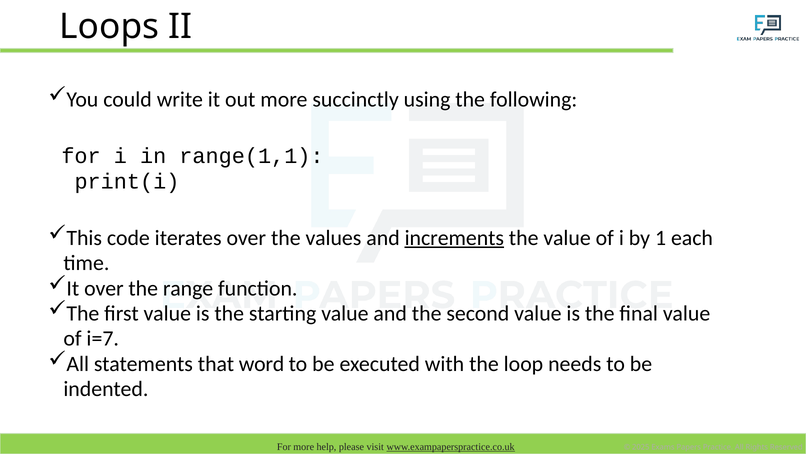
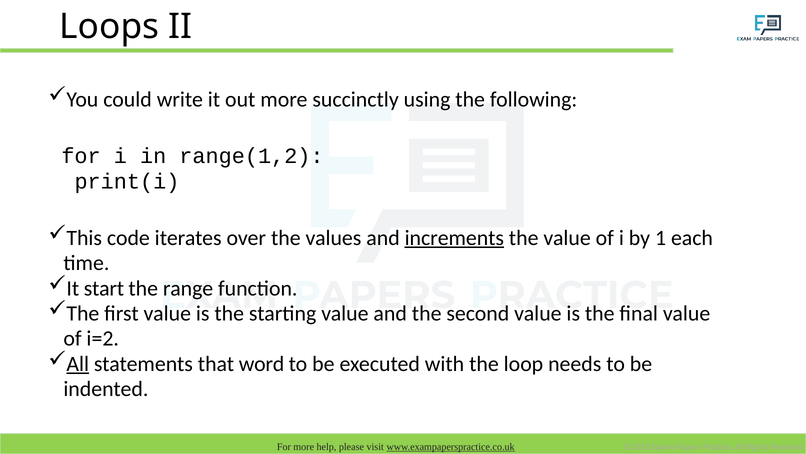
range(1,1: range(1,1 -> range(1,2
It over: over -> start
i=7: i=7 -> i=2
All at (78, 363) underline: none -> present
